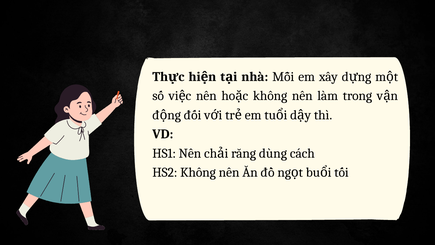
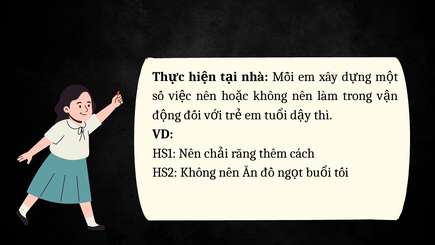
dùng: dùng -> thêm
